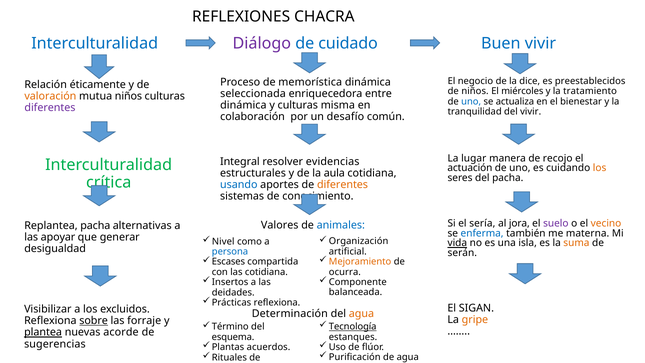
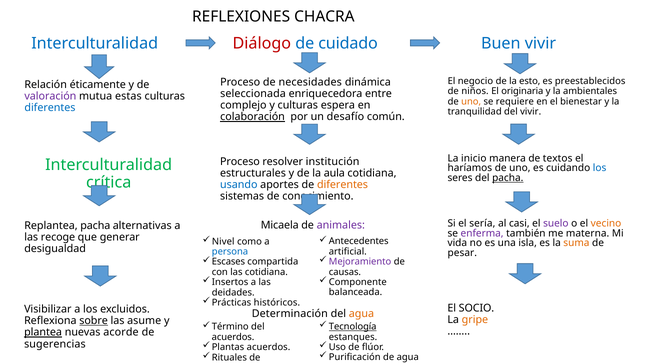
Diálogo colour: purple -> red
dice: dice -> esto
memorística: memorística -> necesidades
miércoles: miércoles -> originaria
tratamiento: tratamiento -> ambientales
valoración colour: orange -> purple
mutua niños: niños -> estas
uno at (471, 101) colour: blue -> orange
actualiza: actualiza -> requiere
dinámica at (243, 105): dinámica -> complejo
misma: misma -> espera
diferentes at (50, 108) colour: purple -> blue
colaboración underline: none -> present
lugar: lugar -> inicio
recojo: recojo -> textos
Integral at (240, 161): Integral -> Proceso
evidencias: evidencias -> institución
actuación: actuación -> haríamos
los at (600, 168) colour: orange -> blue
pacha at (508, 178) underline: none -> present
Valores: Valores -> Micaela
animales colour: blue -> purple
jora: jora -> casi
enferma colour: blue -> purple
apoyar: apoyar -> recoge
Organización: Organización -> Antecedentes
vida underline: present -> none
serán: serán -> pesar
Mejoramiento colour: orange -> purple
ocurra: ocurra -> causas
Prácticas reflexiona: reflexiona -> históricos
SIGAN: SIGAN -> SOCIO
forraje: forraje -> asume
esquema at (233, 337): esquema -> acuerdos
